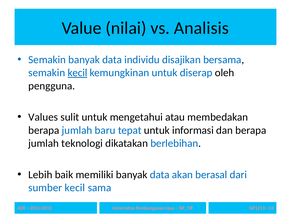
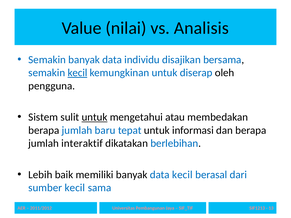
Values: Values -> Sistem
untuk at (94, 117) underline: none -> present
teknologi: teknologi -> interaktif
data akan: akan -> kecil
